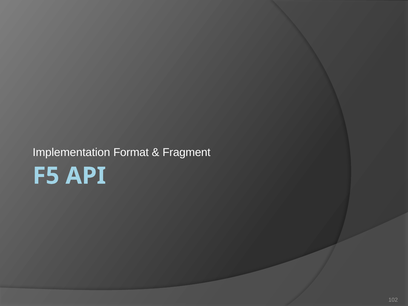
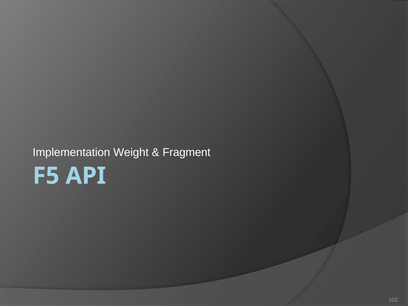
Format: Format -> Weight
